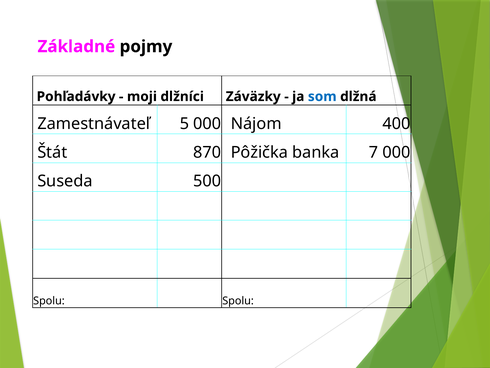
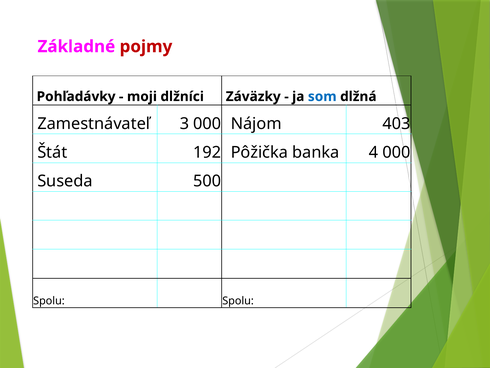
pojmy colour: black -> red
5: 5 -> 3
400: 400 -> 403
870: 870 -> 192
7: 7 -> 4
